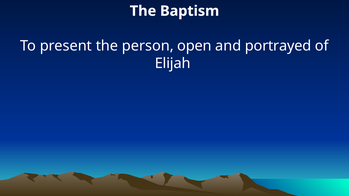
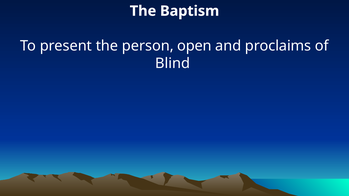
portrayed: portrayed -> proclaims
Elijah: Elijah -> Blind
